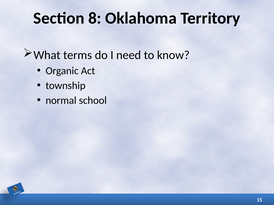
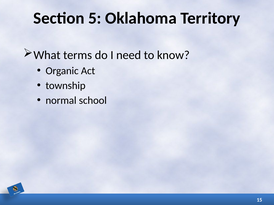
8: 8 -> 5
